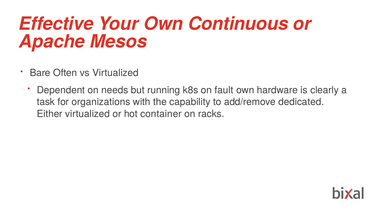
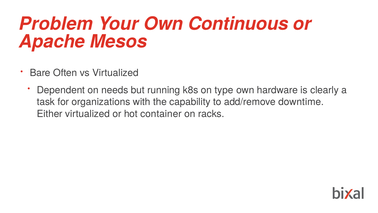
Effective: Effective -> Problem
fault: fault -> type
dedicated: dedicated -> downtime
